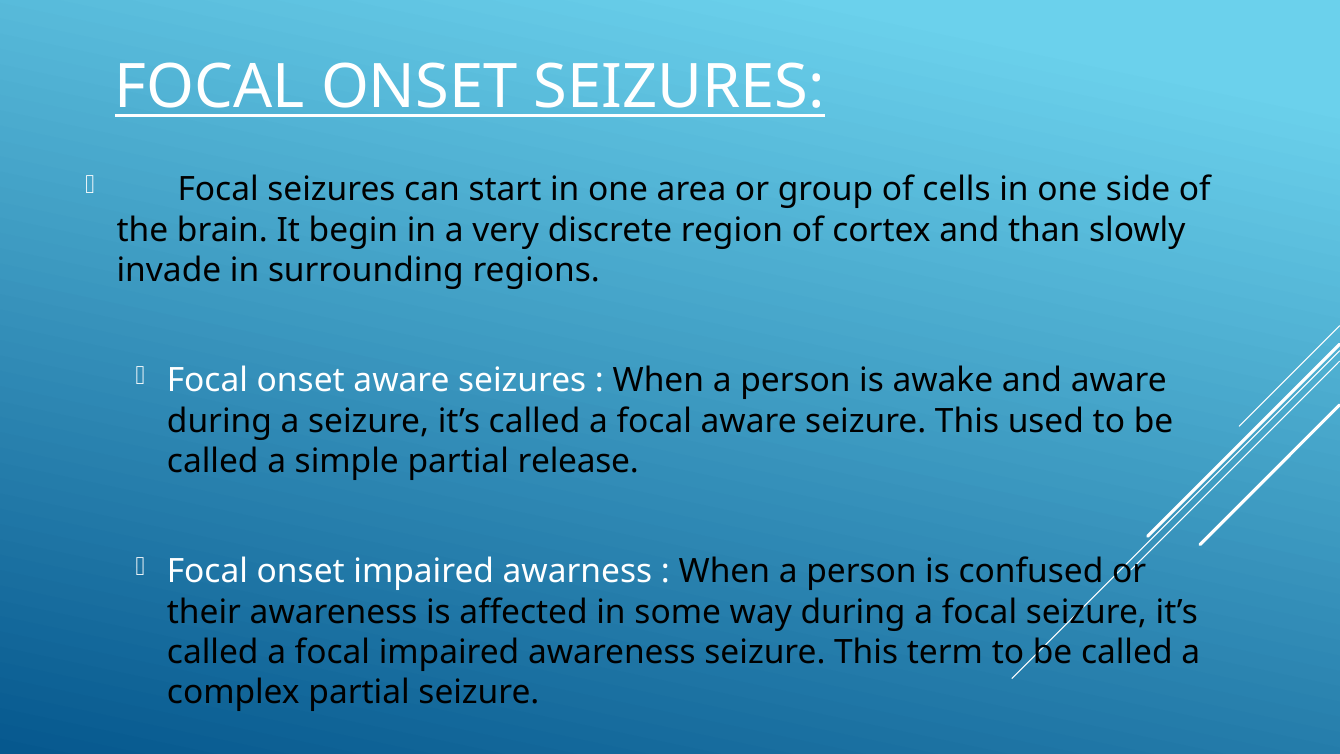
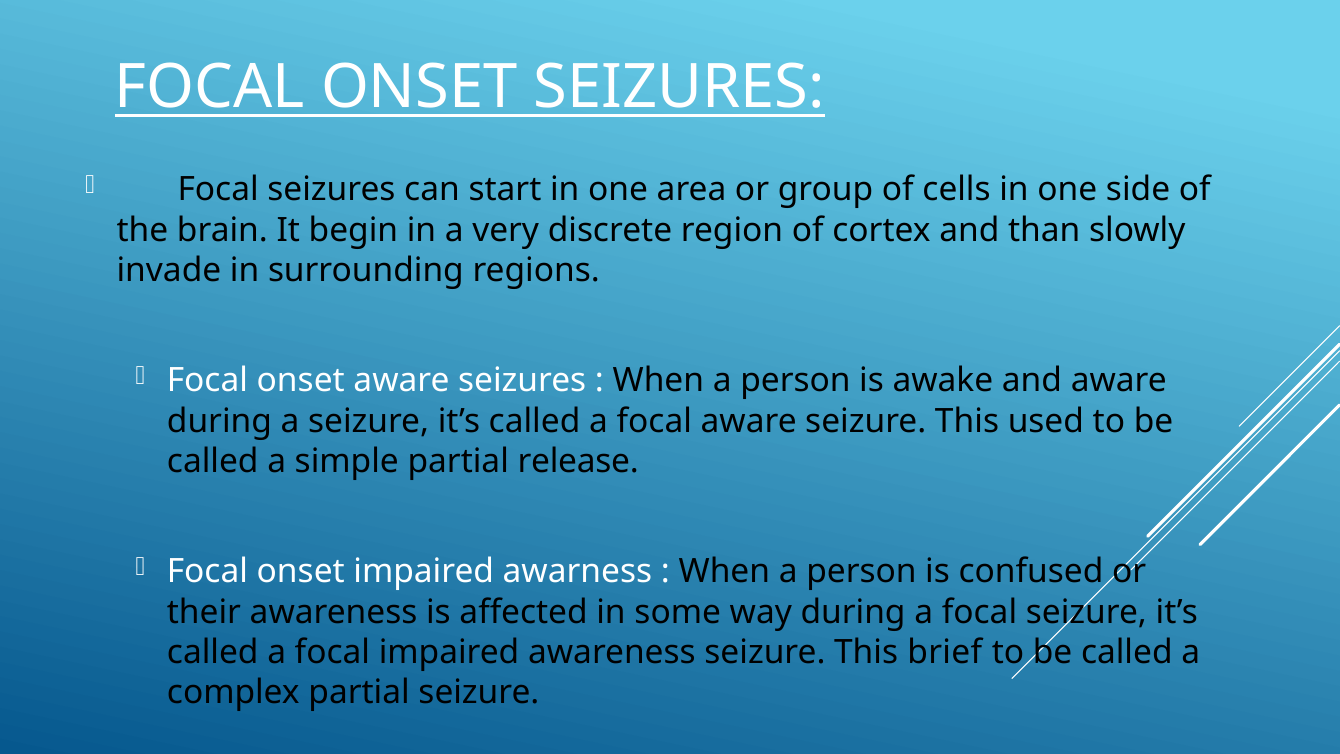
term: term -> brief
